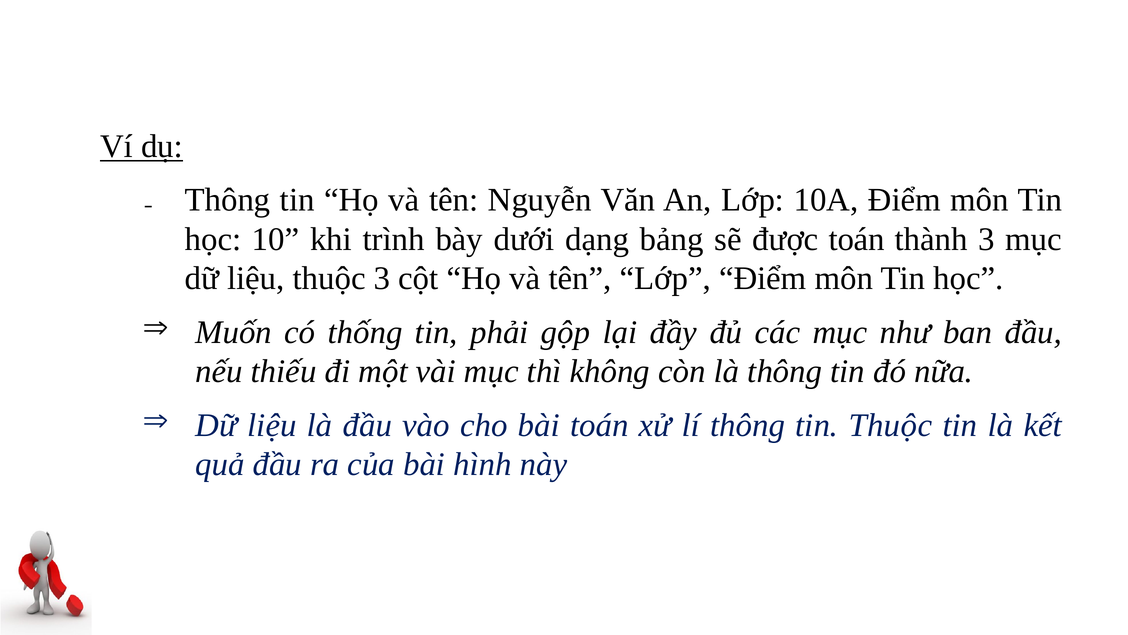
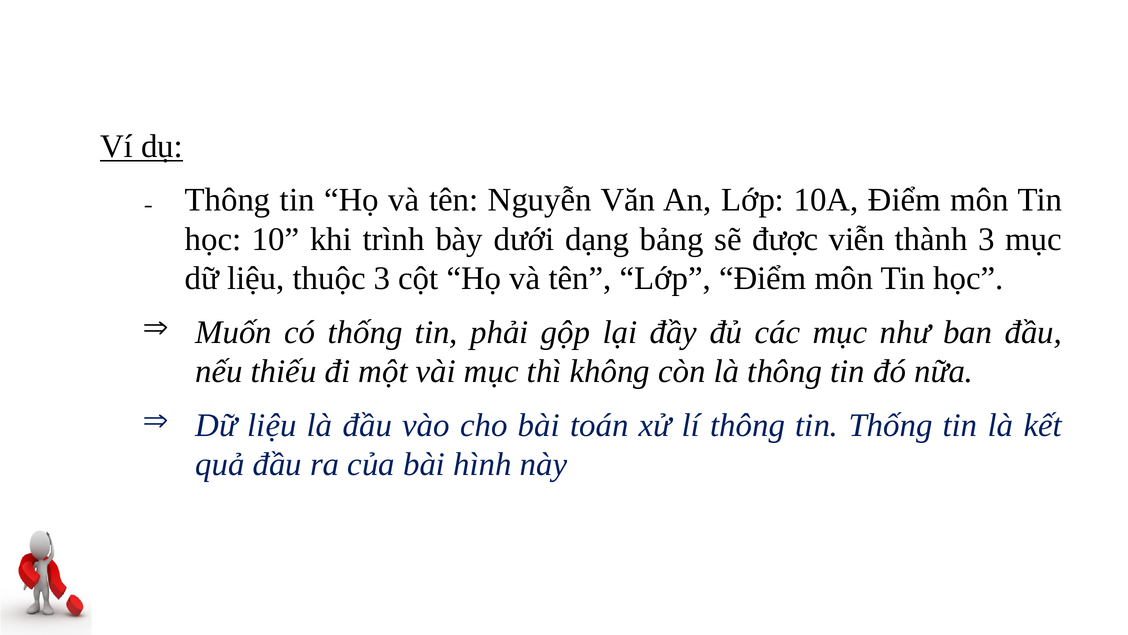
được toán: toán -> viễn
tin Thuộc: Thuộc -> Thống
